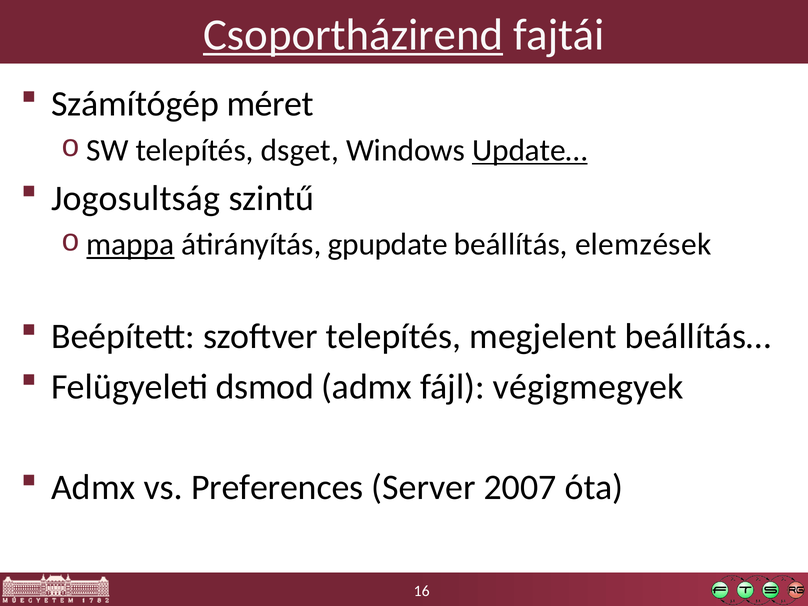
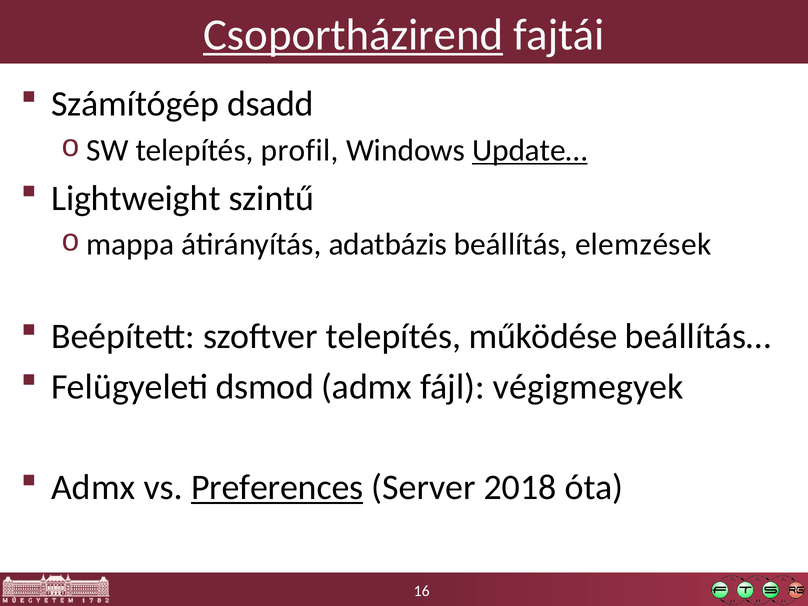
méret: méret -> dsadd
dsget: dsget -> profil
Jogosultság: Jogosultság -> Lightweight
mappa underline: present -> none
gpupdate: gpupdate -> adatbázis
megjelent: megjelent -> működése
Preferences underline: none -> present
2007: 2007 -> 2018
